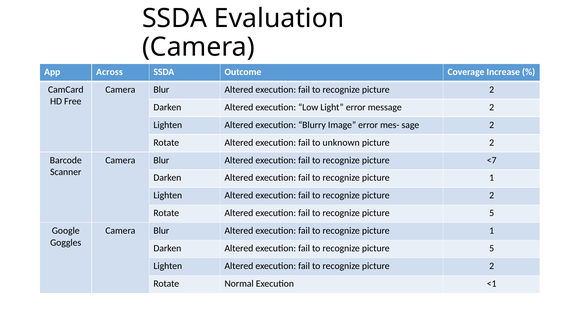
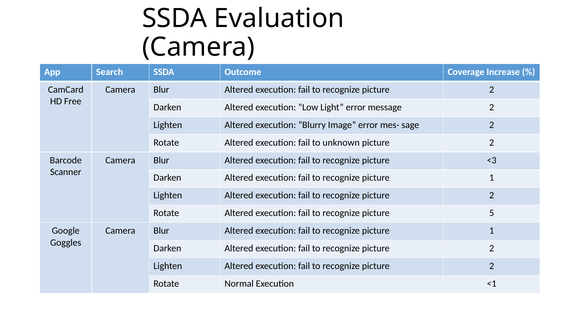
Across: Across -> Search
<7: <7 -> <3
5 at (492, 249): 5 -> 2
